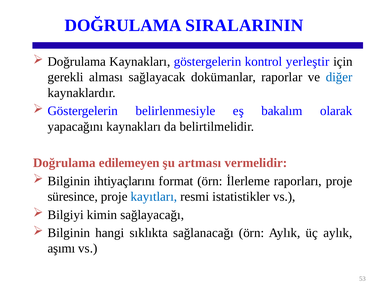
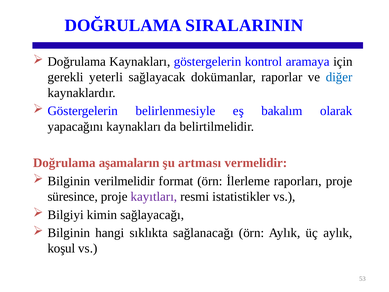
yerleştir: yerleştir -> aramaya
alması: alması -> yeterli
edilemeyen: edilemeyen -> aşamaların
ihtiyaçlarını: ihtiyaçlarını -> verilmelidir
kayıtları colour: blue -> purple
aşımı: aşımı -> koşul
